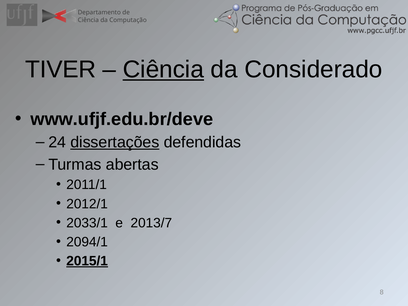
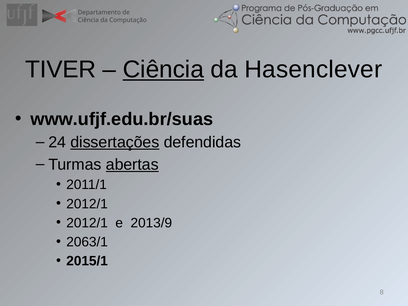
Considerado: Considerado -> Hasenclever
www.ufjf.edu.br/deve: www.ufjf.edu.br/deve -> www.ufjf.edu.br/suas
abertas underline: none -> present
2033/1 at (87, 223): 2033/1 -> 2012/1
2013/7: 2013/7 -> 2013/9
2094/1: 2094/1 -> 2063/1
2015/1 underline: present -> none
